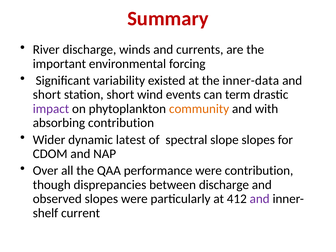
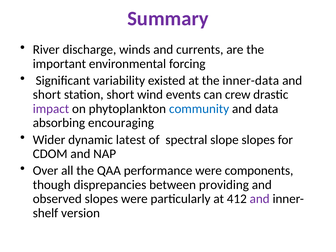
Summary colour: red -> purple
term: term -> crew
community colour: orange -> blue
with: with -> data
absorbing contribution: contribution -> encouraging
were contribution: contribution -> components
between discharge: discharge -> providing
current: current -> version
